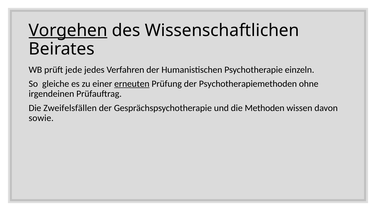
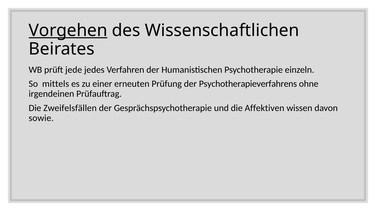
gleiche: gleiche -> mittels
erneuten underline: present -> none
Psychotherapiemethoden: Psychotherapiemethoden -> Psychotherapieverfahrens
Methoden: Methoden -> Affektiven
